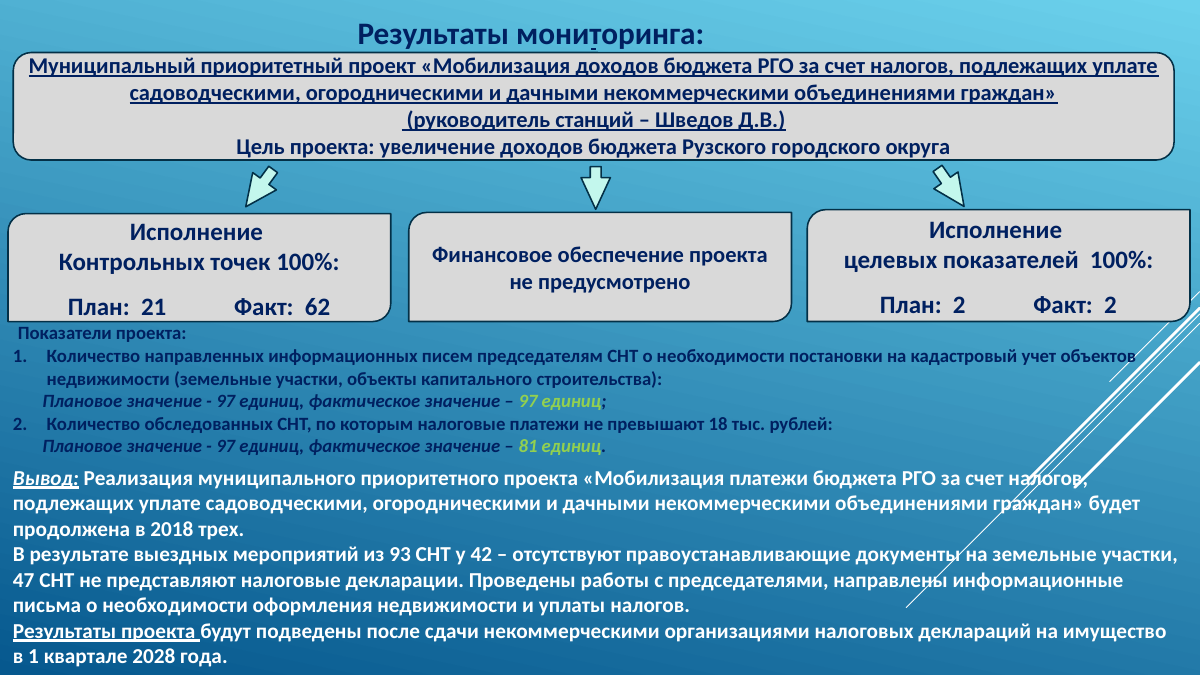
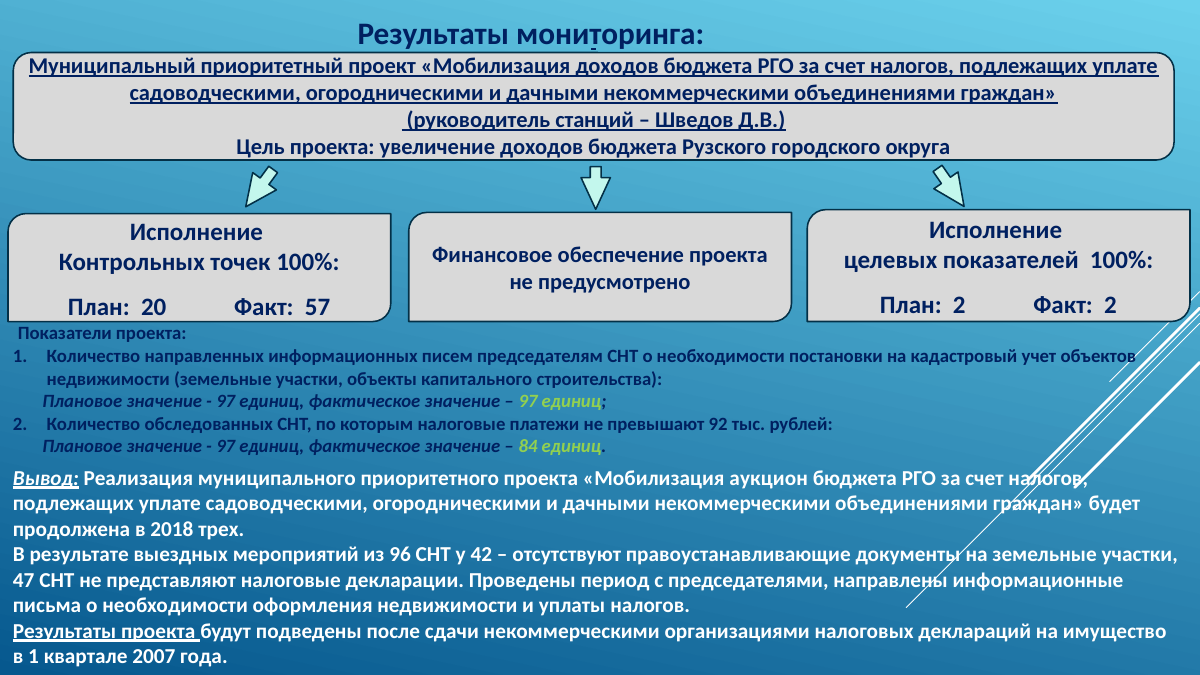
21: 21 -> 20
62: 62 -> 57
18: 18 -> 92
81: 81 -> 84
Мобилизация платежи: платежи -> аукцион
93: 93 -> 96
работы: работы -> период
2028: 2028 -> 2007
